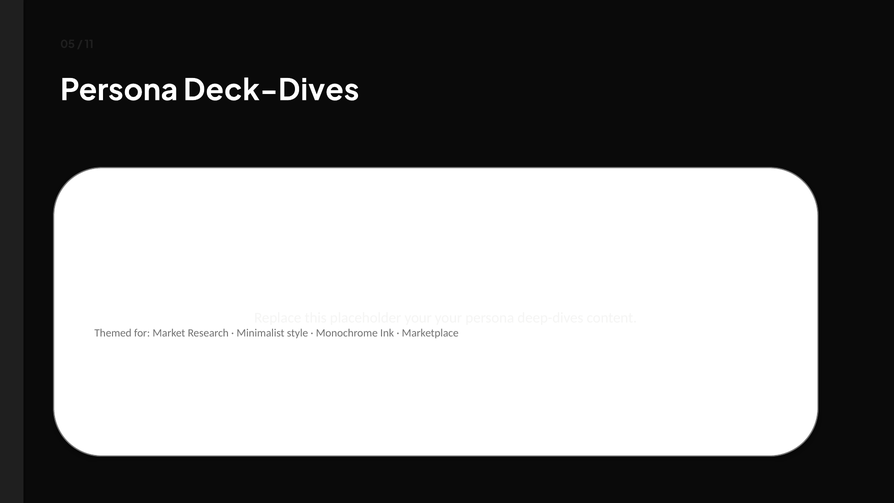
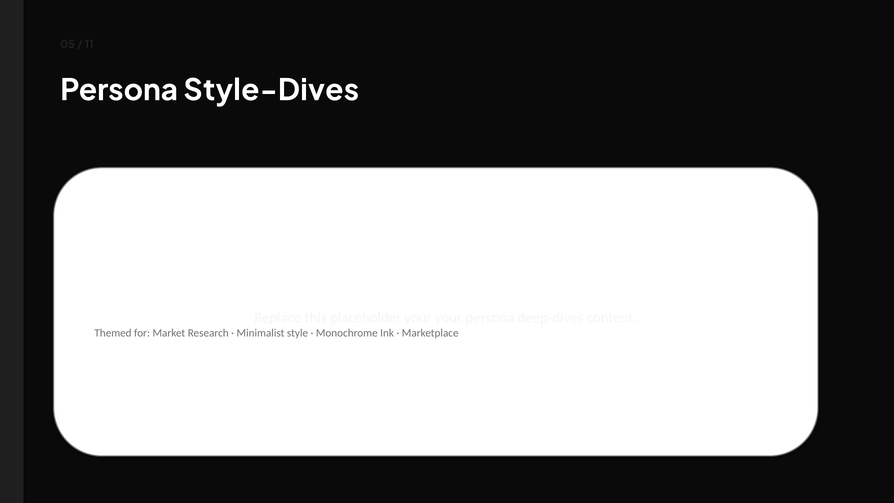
Deck-Dives: Deck-Dives -> Style-Dives
